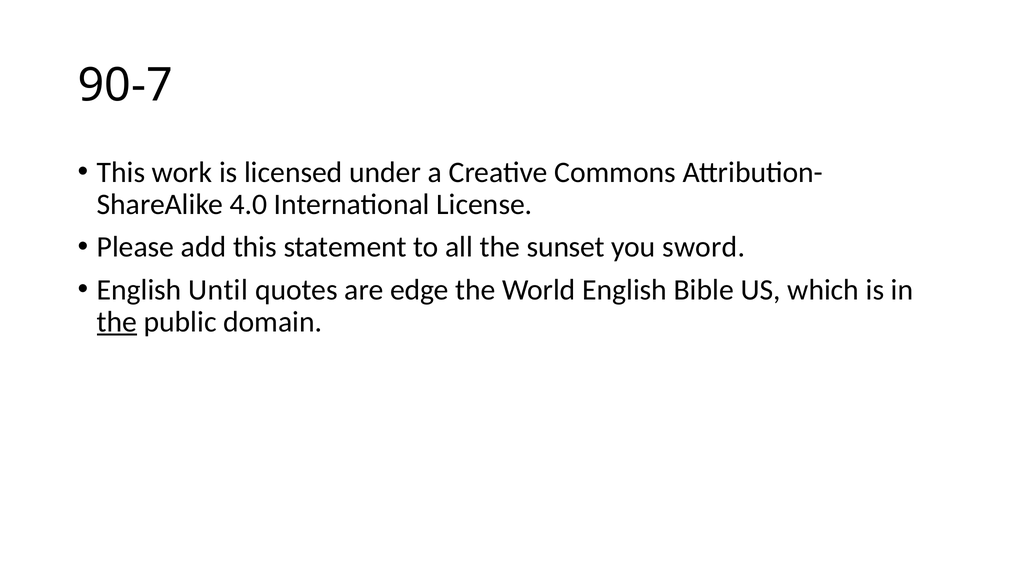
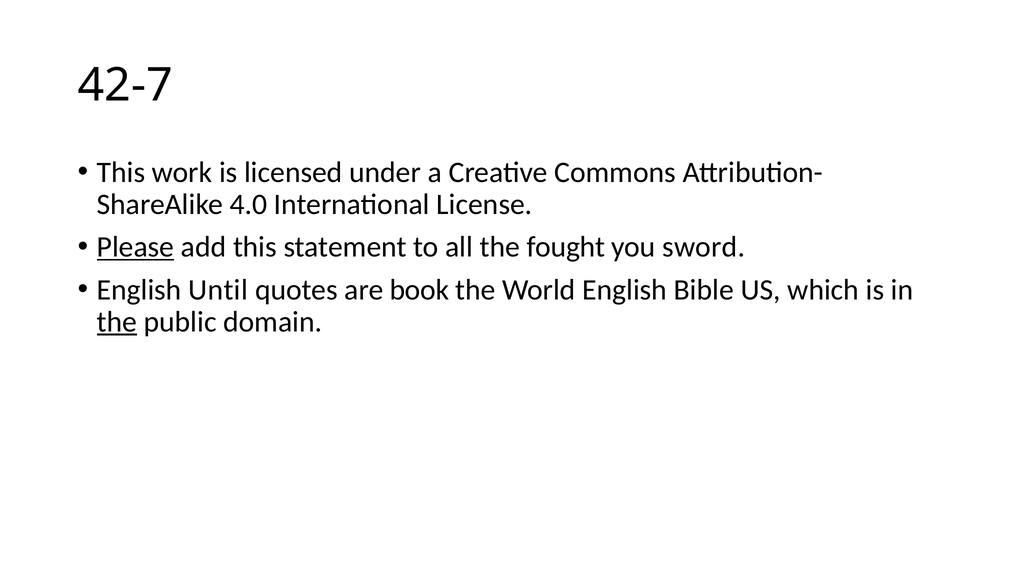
90-7: 90-7 -> 42-7
Please underline: none -> present
sunset: sunset -> fought
edge: edge -> book
